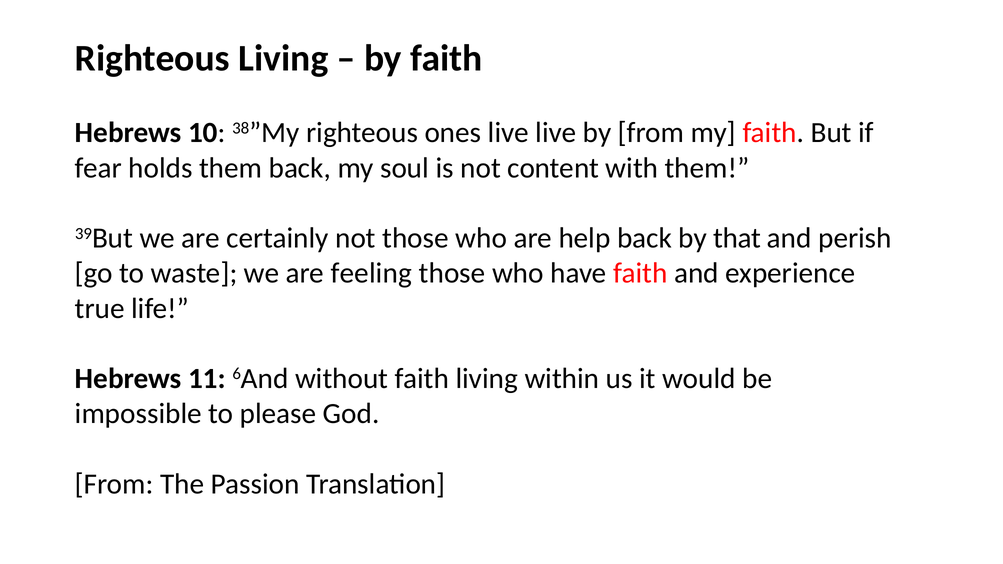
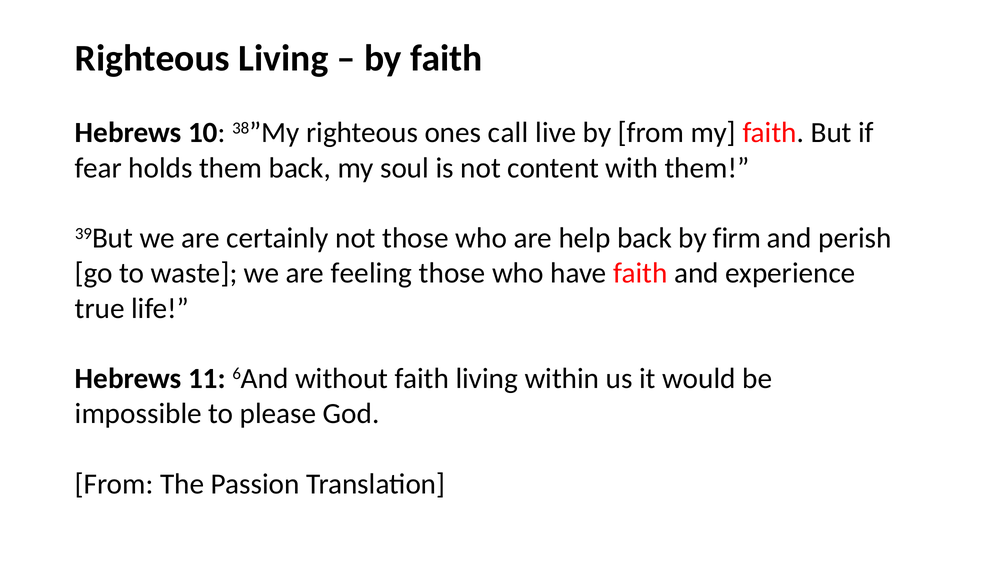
ones live: live -> call
that: that -> firm
